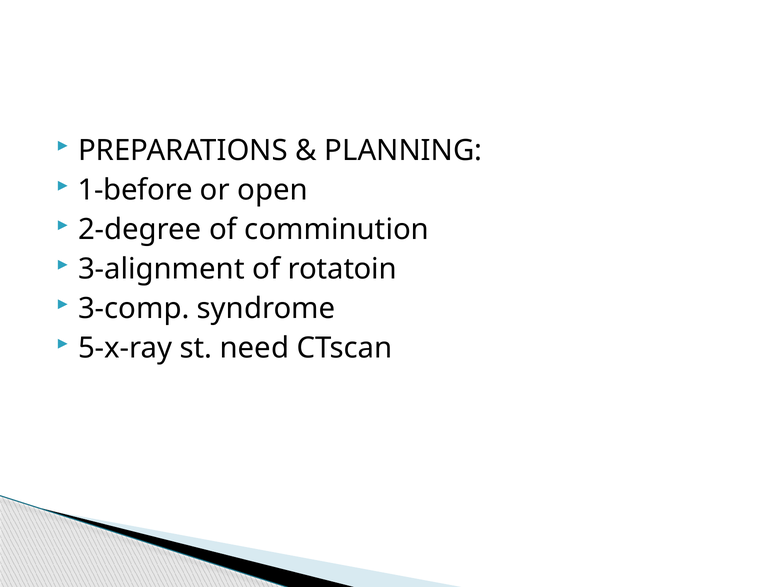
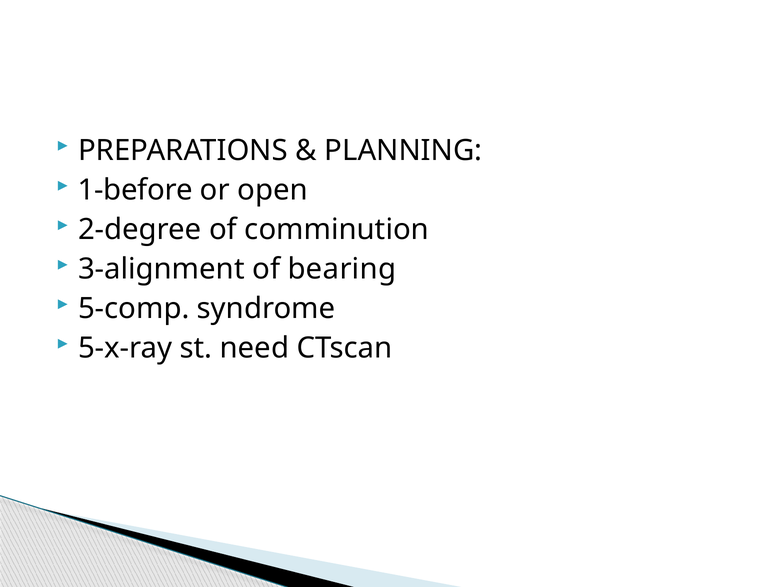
rotatoin: rotatoin -> bearing
3-comp: 3-comp -> 5-comp
